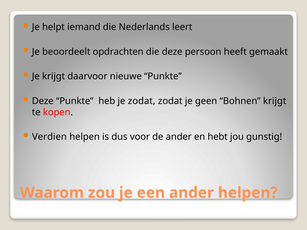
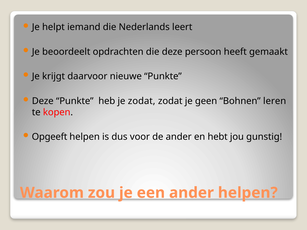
Bohnen krijgt: krijgt -> leren
Verdien: Verdien -> Opgeeft
